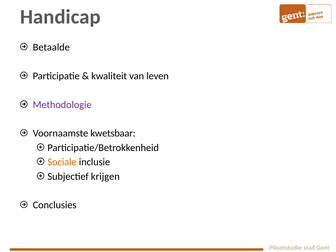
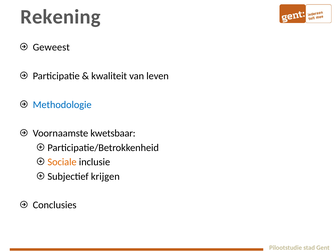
Handicap: Handicap -> Rekening
Betaalde: Betaalde -> Geweest
Methodologie colour: purple -> blue
